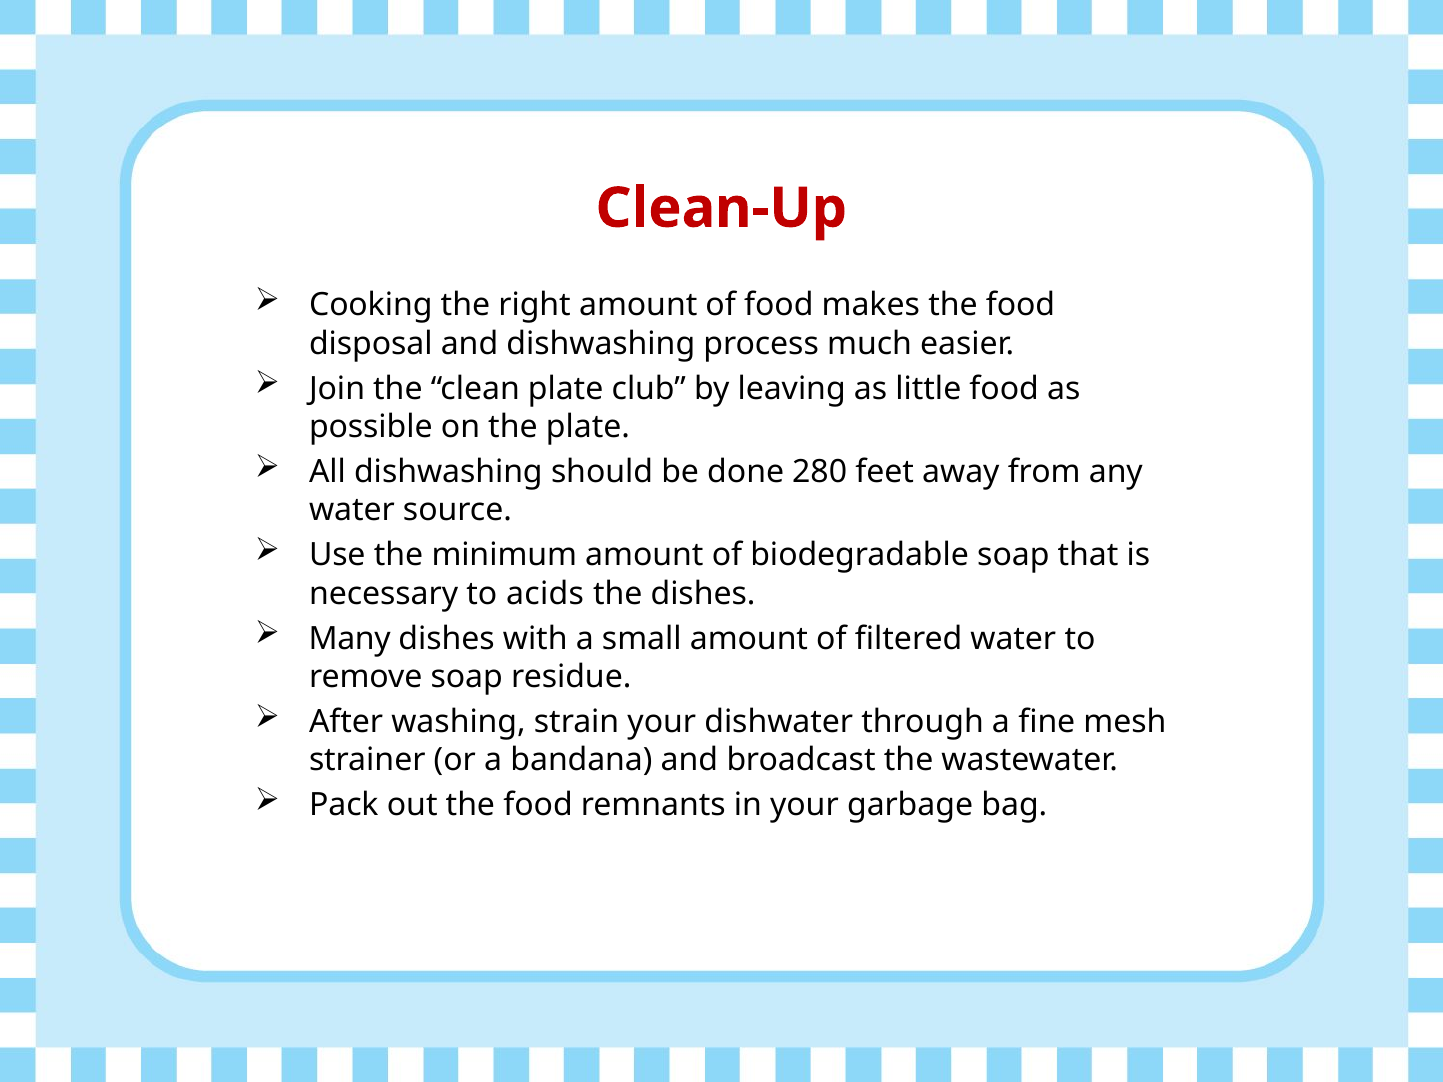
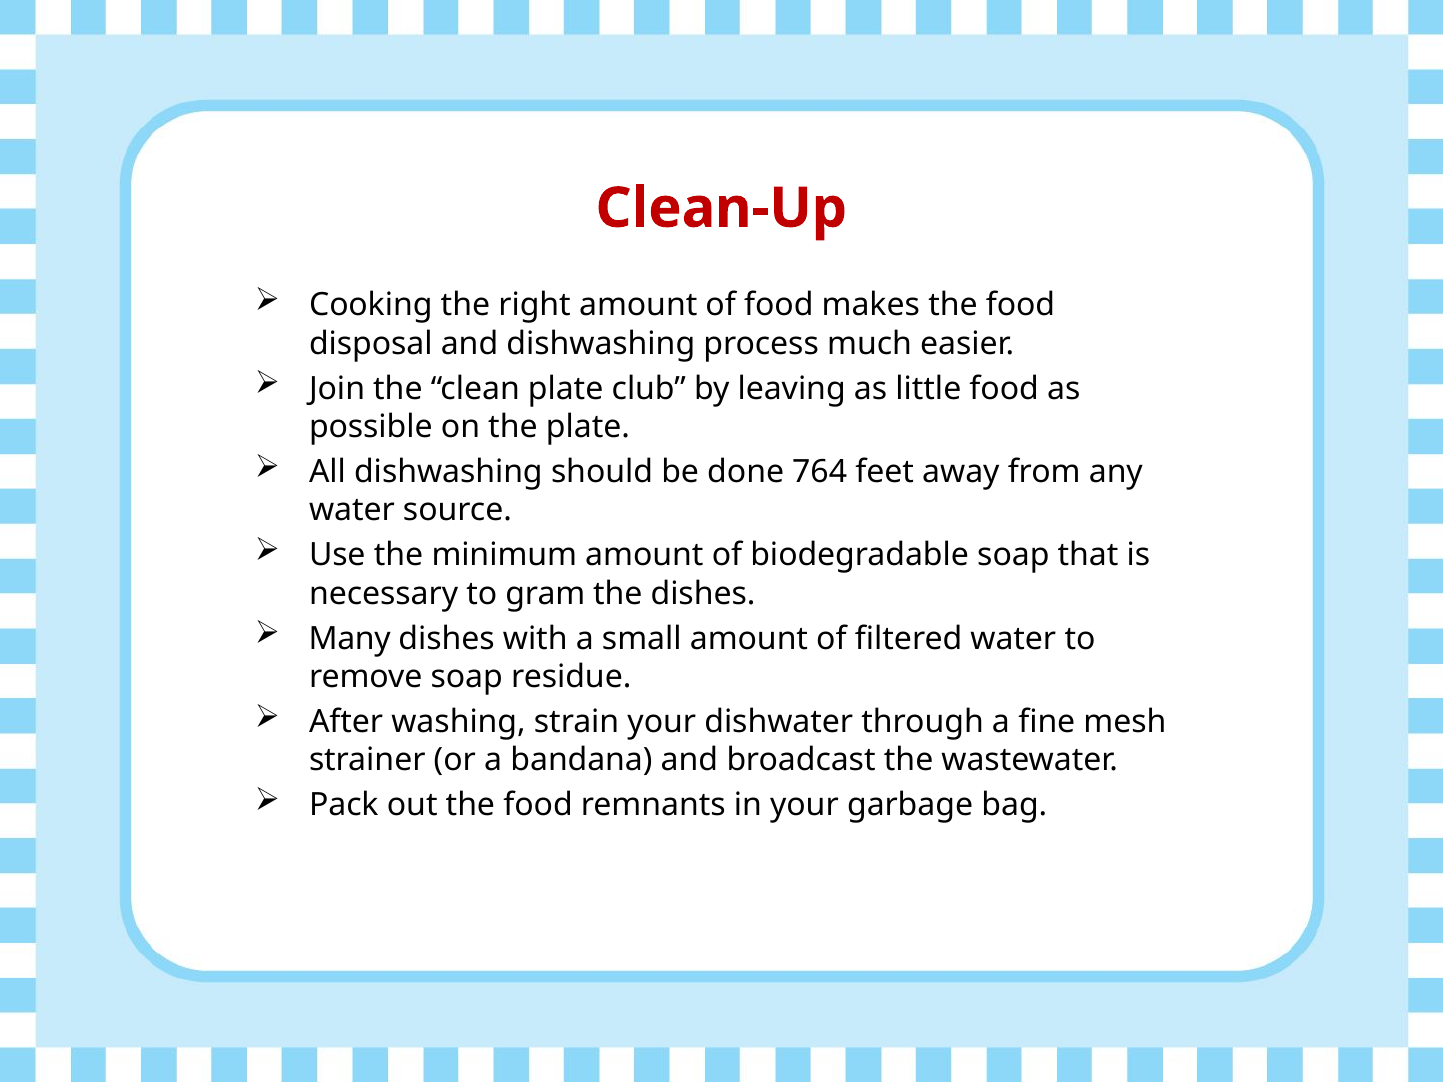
280: 280 -> 764
acids: acids -> gram
